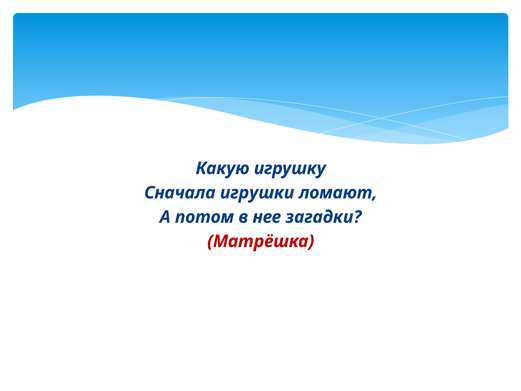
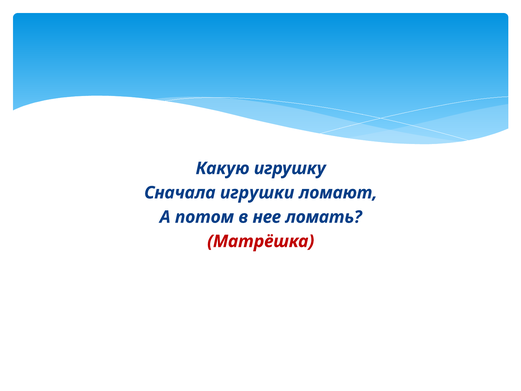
загадки: загадки -> ломать
